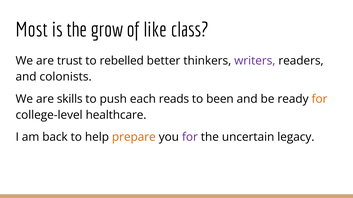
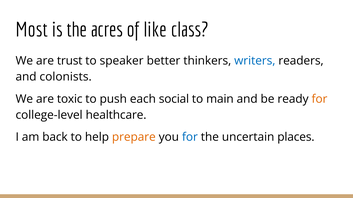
grow: grow -> acres
rebelled: rebelled -> speaker
writers colour: purple -> blue
skills: skills -> toxic
reads: reads -> social
been: been -> main
for at (190, 138) colour: purple -> blue
legacy: legacy -> places
